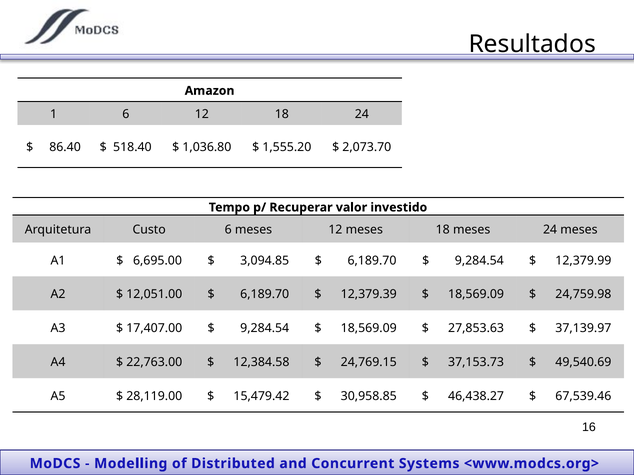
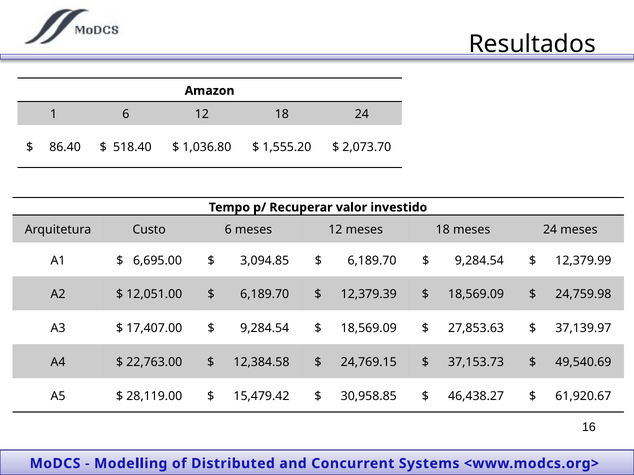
67,539.46: 67,539.46 -> 61,920.67
